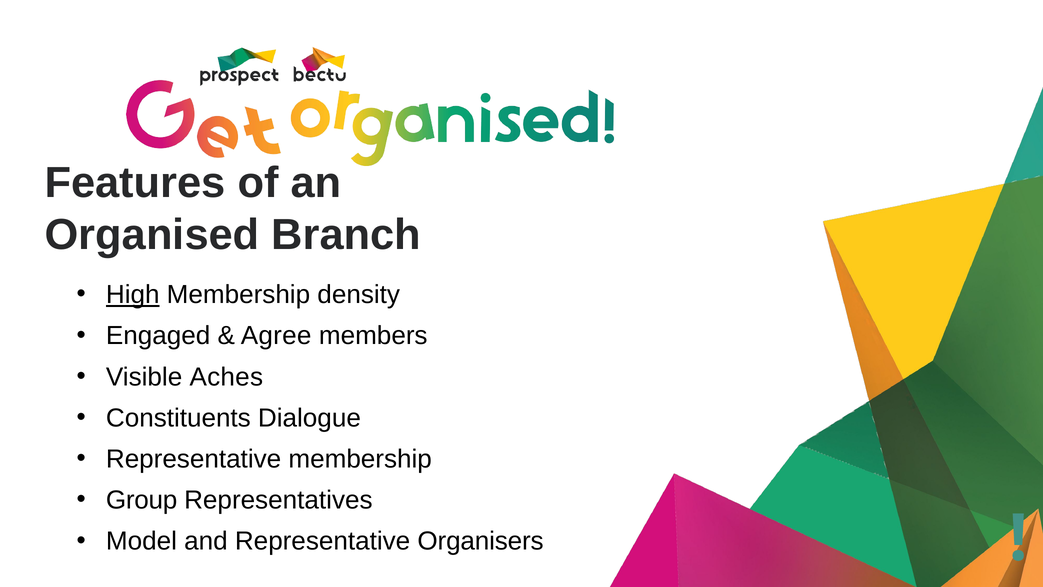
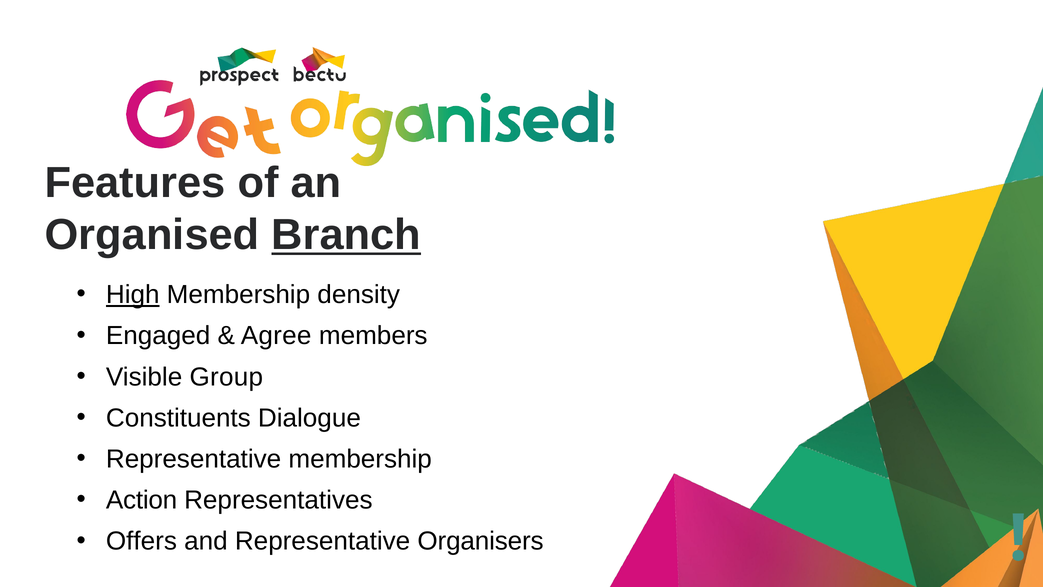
Branch underline: none -> present
Aches: Aches -> Group
Group: Group -> Action
Model: Model -> Offers
